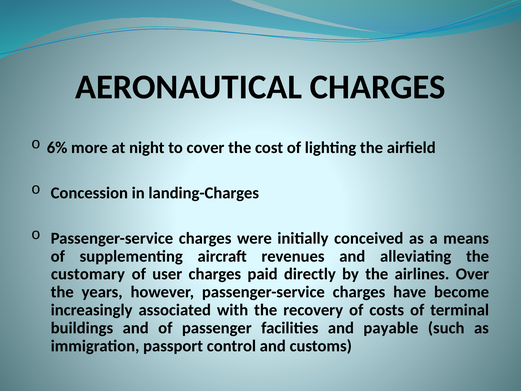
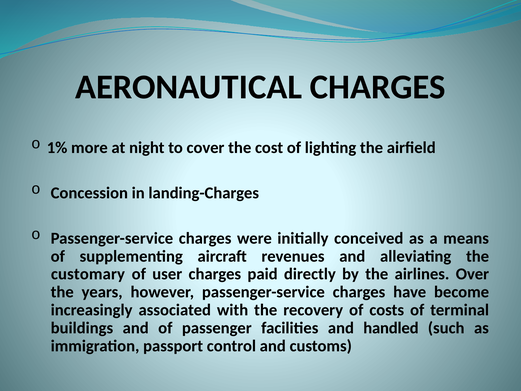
6%: 6% -> 1%
payable: payable -> handled
